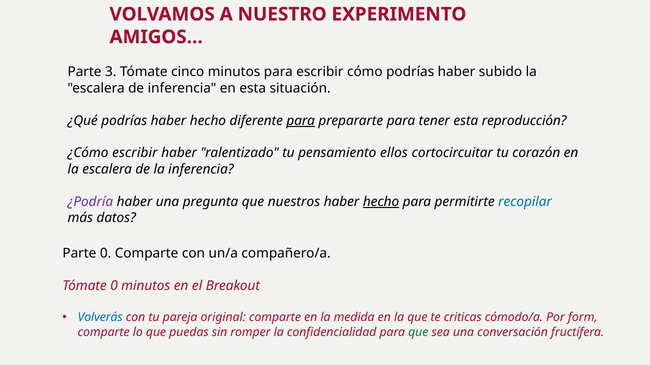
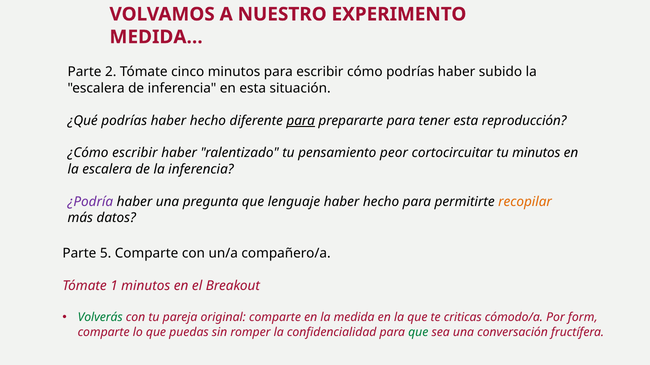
AMIGOS…: AMIGOS… -> MEDIDA…
3: 3 -> 2
ellos: ellos -> peor
tu corazón: corazón -> minutos
nuestros: nuestros -> lenguaje
hecho at (381, 202) underline: present -> none
recopilar colour: blue -> orange
Parte 0: 0 -> 5
Tómate 0: 0 -> 1
Volverás colour: blue -> green
